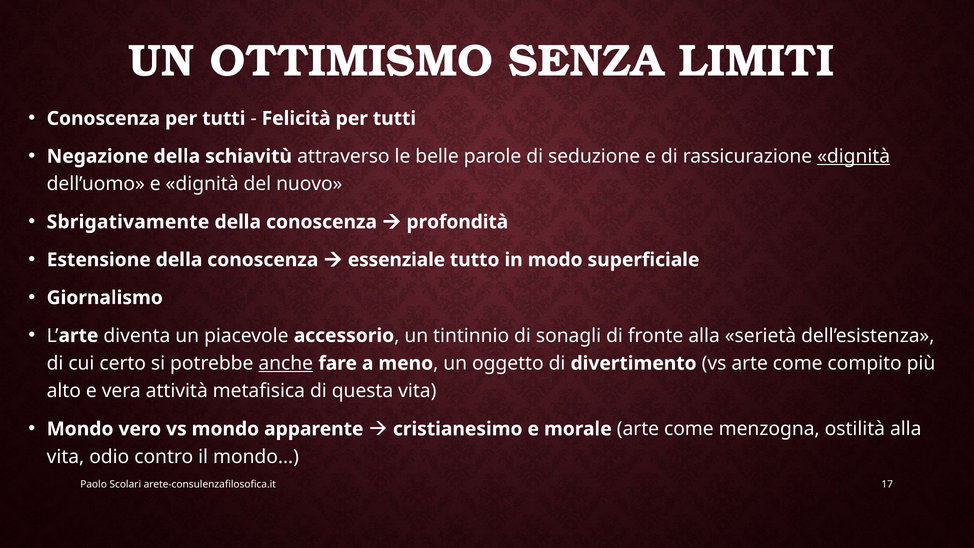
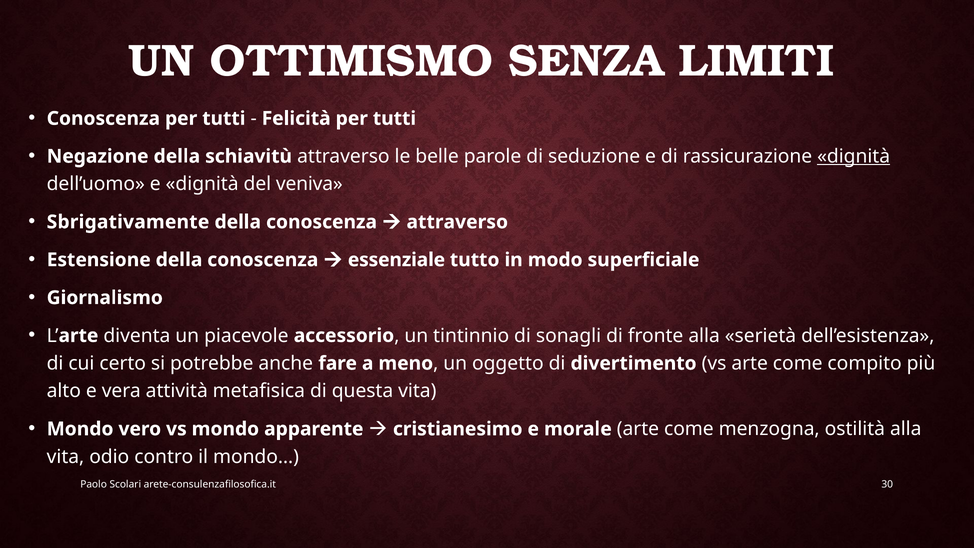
nuovo: nuovo -> veniva
profondità at (457, 222): profondità -> attraverso
anche underline: present -> none
17: 17 -> 30
